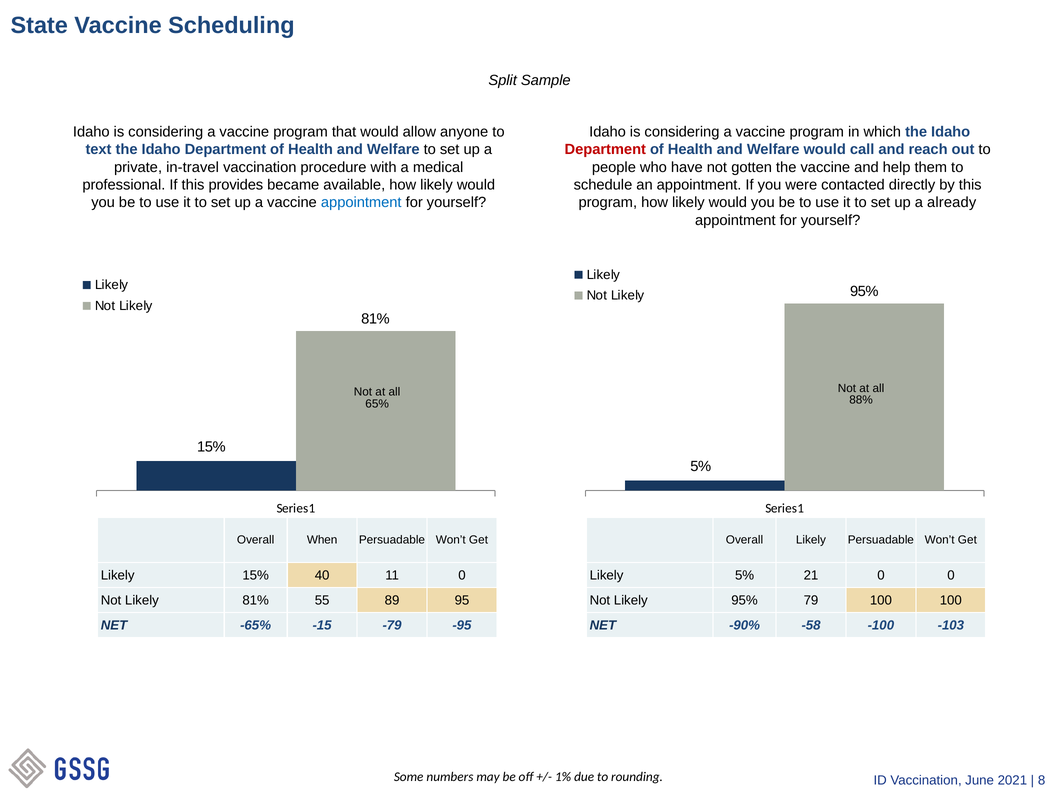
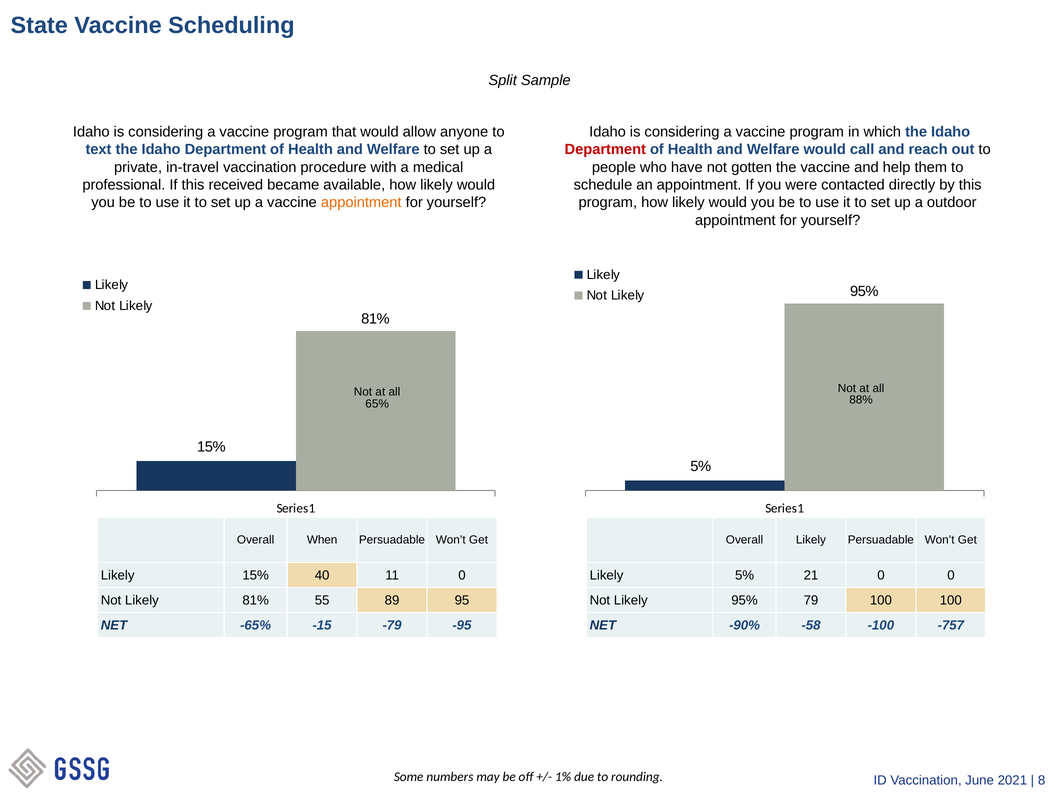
provides: provides -> received
appointment at (361, 203) colour: blue -> orange
already: already -> outdoor
-103: -103 -> -757
